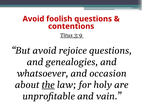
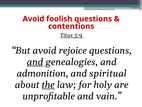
and at (35, 62) underline: none -> present
whatsoever: whatsoever -> admonition
occasion: occasion -> spiritual
